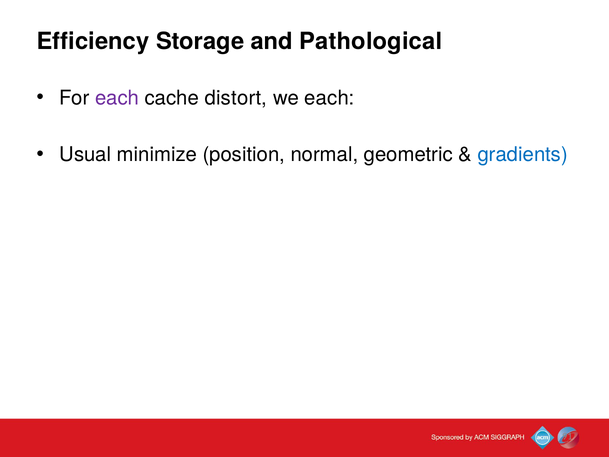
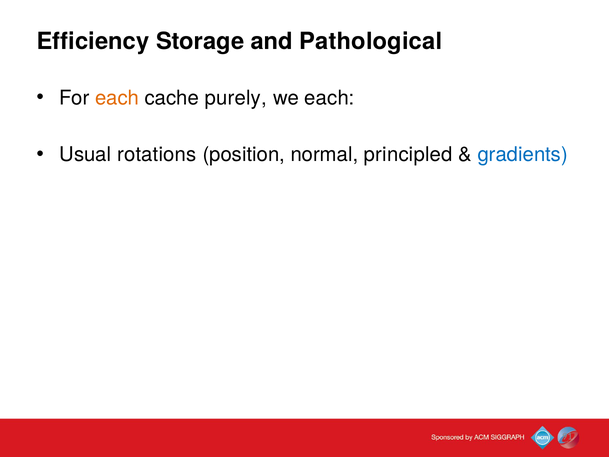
each at (117, 98) colour: purple -> orange
distort: distort -> purely
minimize: minimize -> rotations
geometric: geometric -> principled
